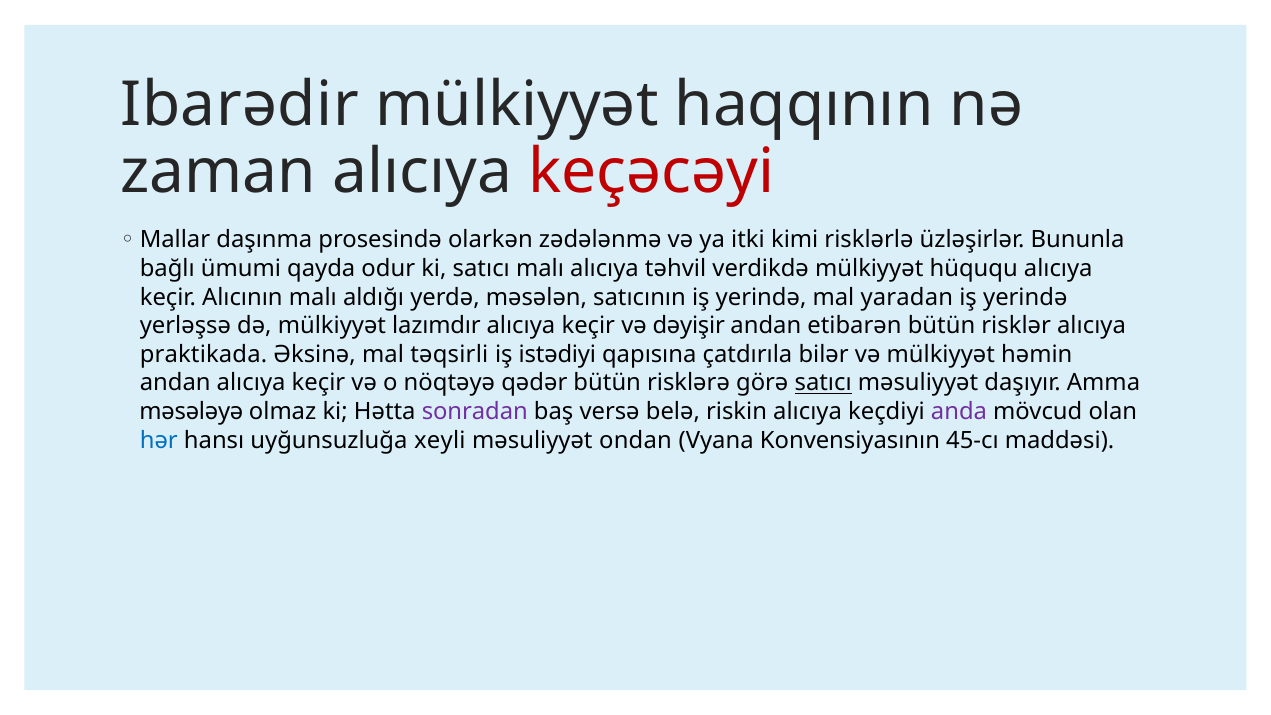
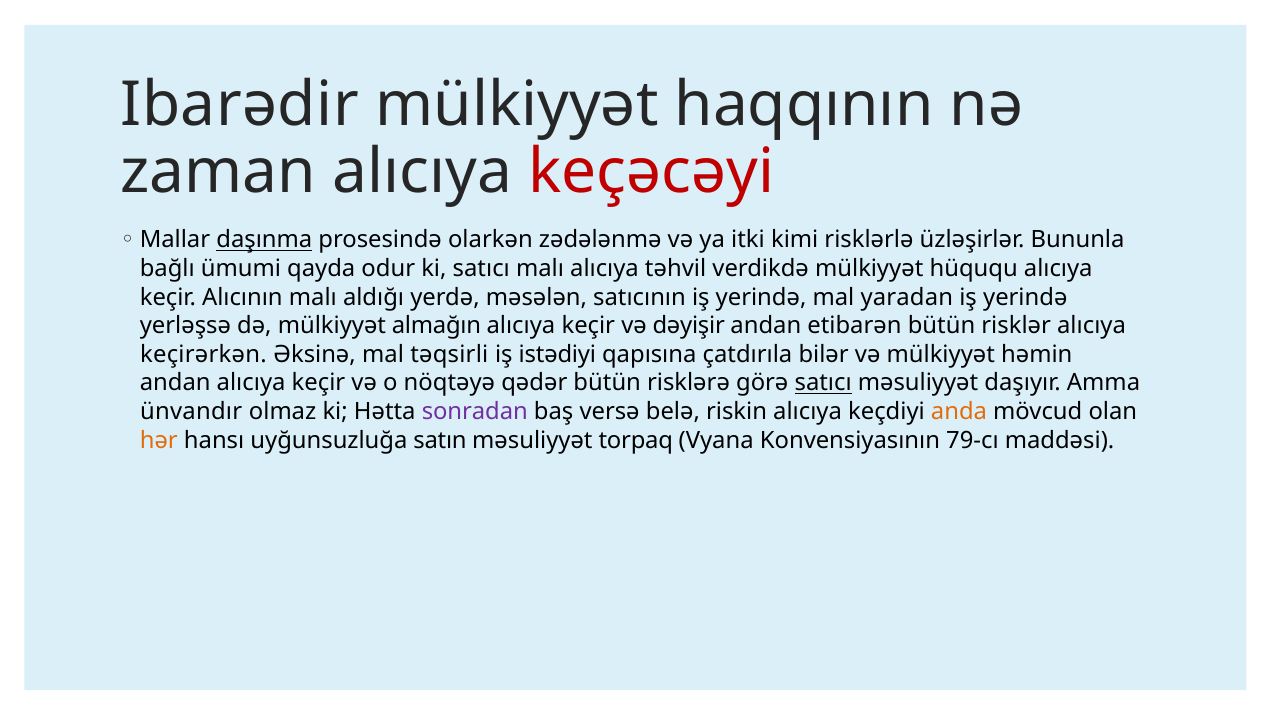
daşınma underline: none -> present
lazımdır: lazımdır -> almağın
praktikada: praktikada -> keçirərkən
məsələyə: məsələyə -> ünvandır
anda colour: purple -> orange
hər colour: blue -> orange
xeyli: xeyli -> satın
ondan: ondan -> torpaq
45-cı: 45-cı -> 79-cı
